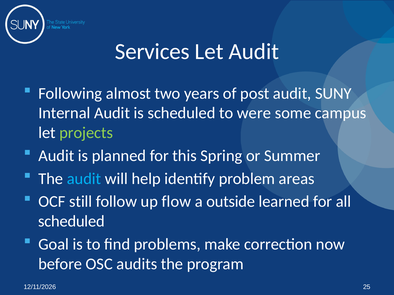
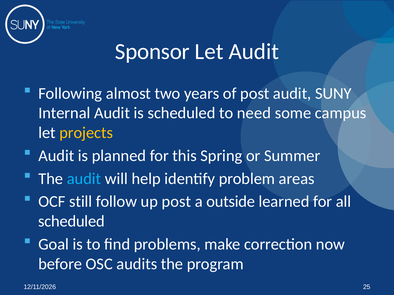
Services: Services -> Sponsor
were: were -> need
projects colour: light green -> yellow
up flow: flow -> post
